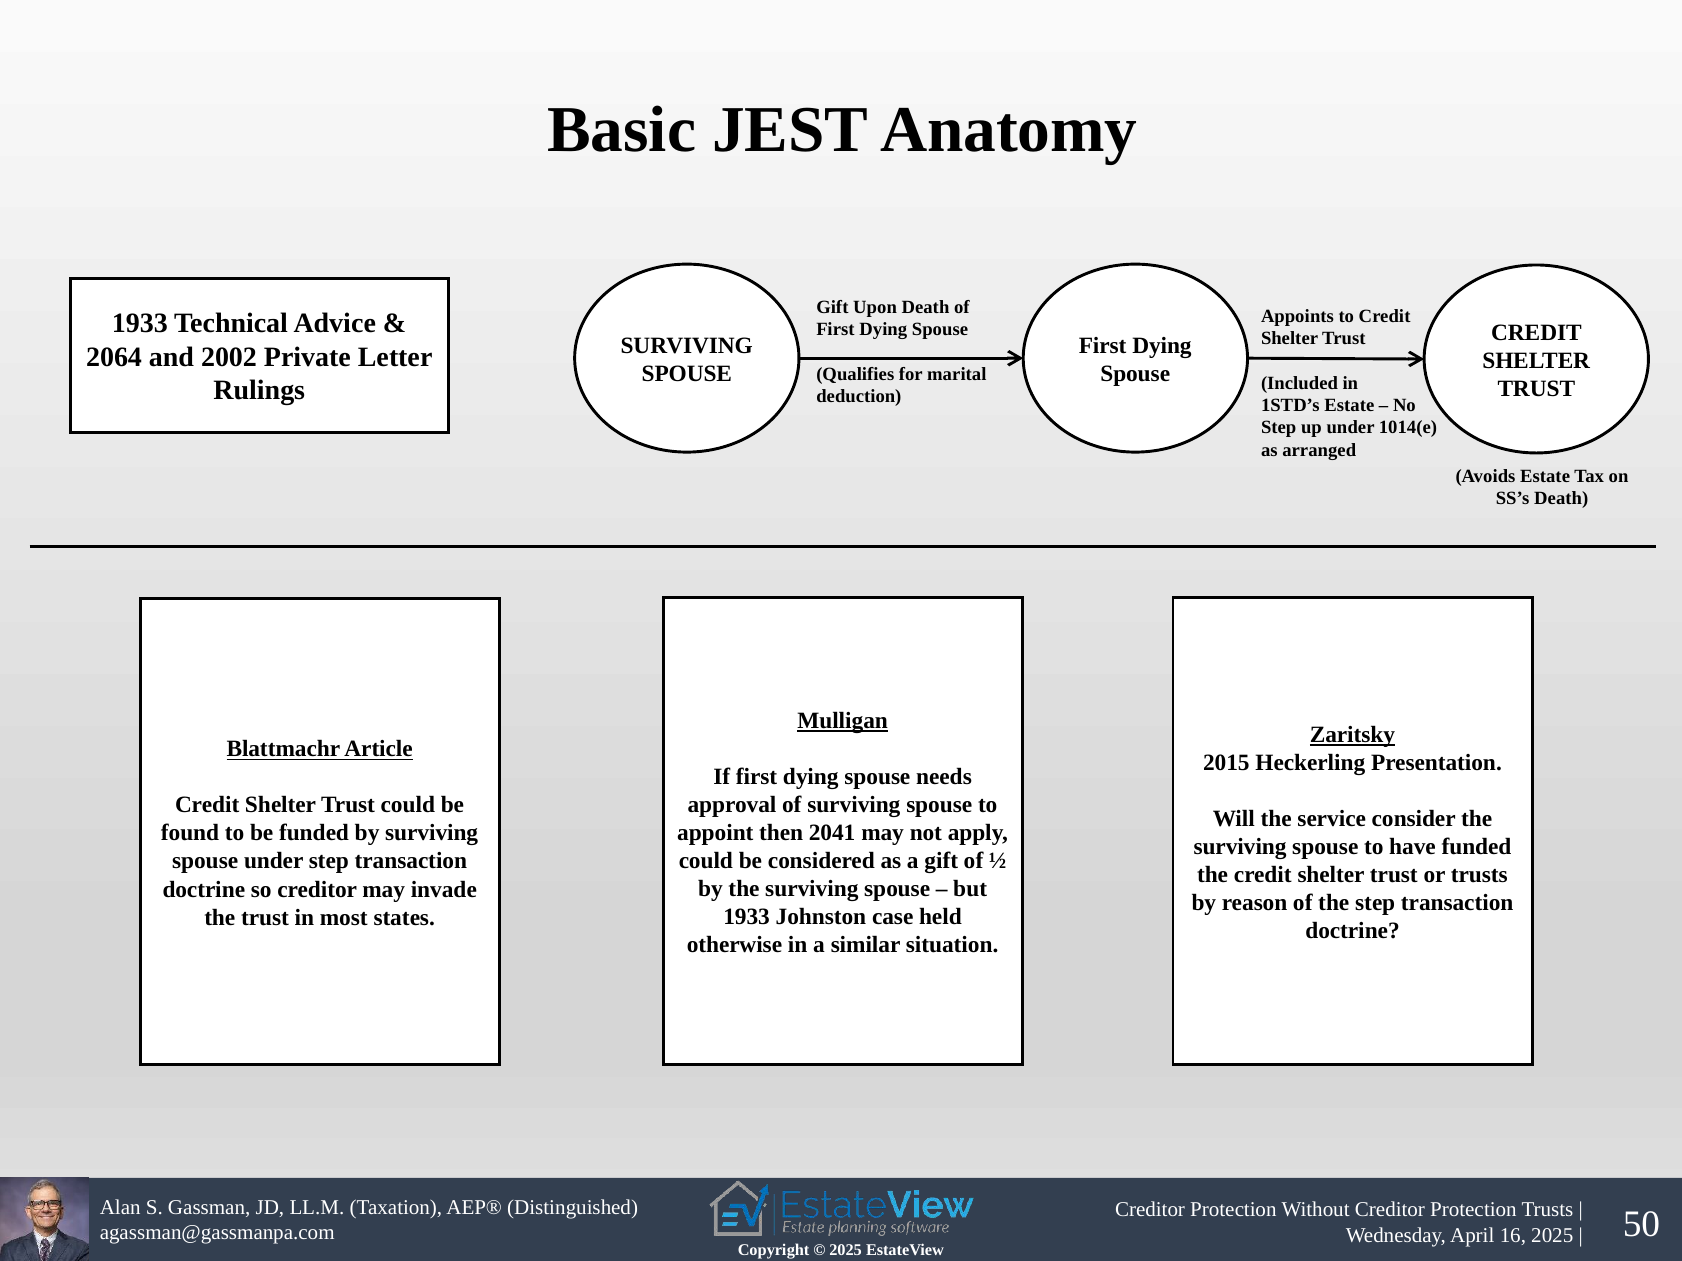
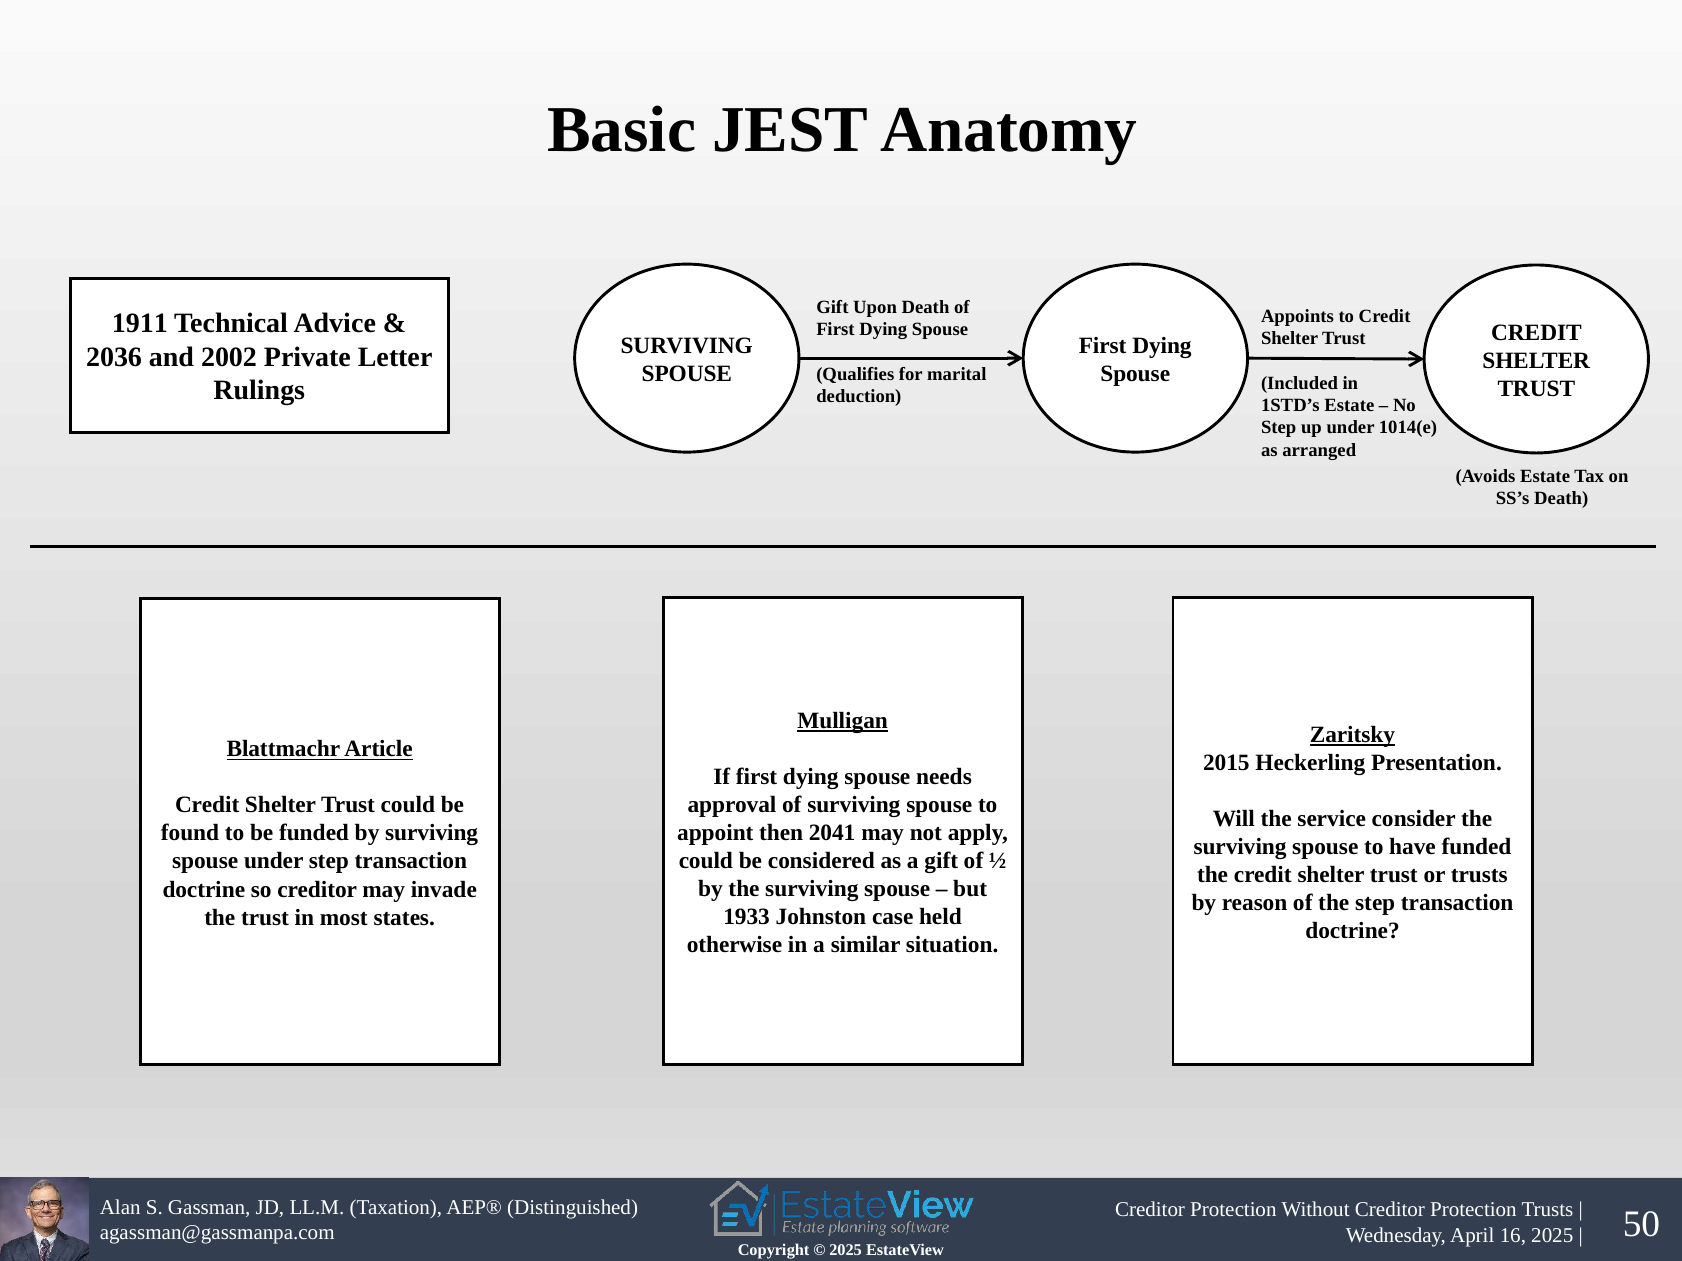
1933 at (140, 324): 1933 -> 1911
2064: 2064 -> 2036
